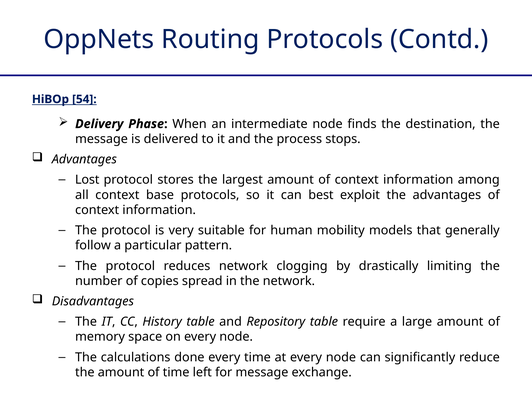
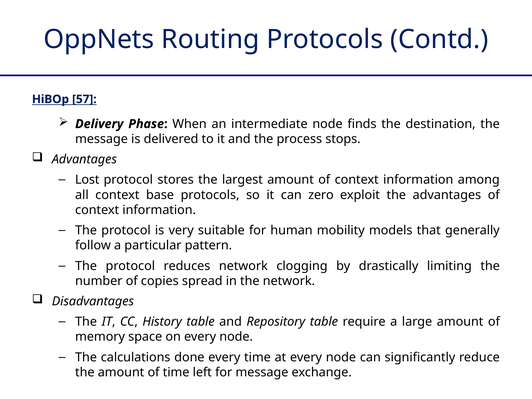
54: 54 -> 57
best: best -> zero
